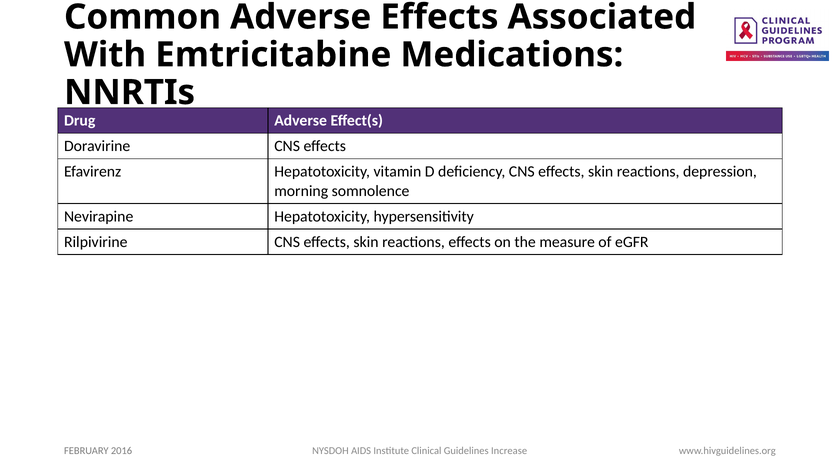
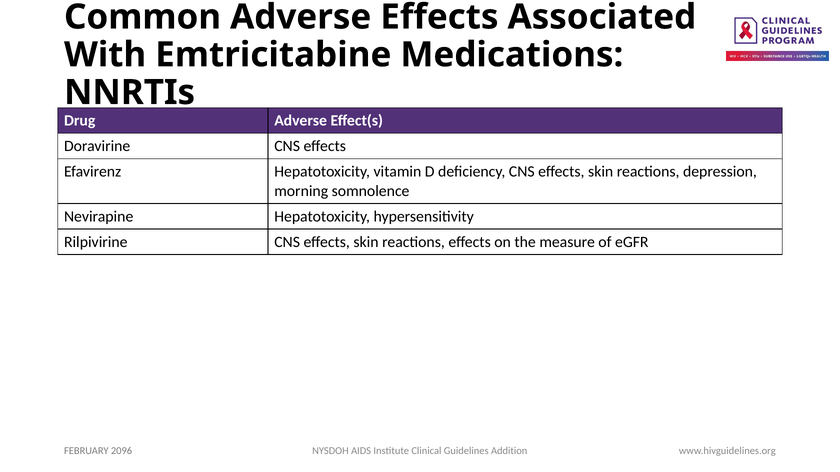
Increase: Increase -> Addition
2016: 2016 -> 2096
